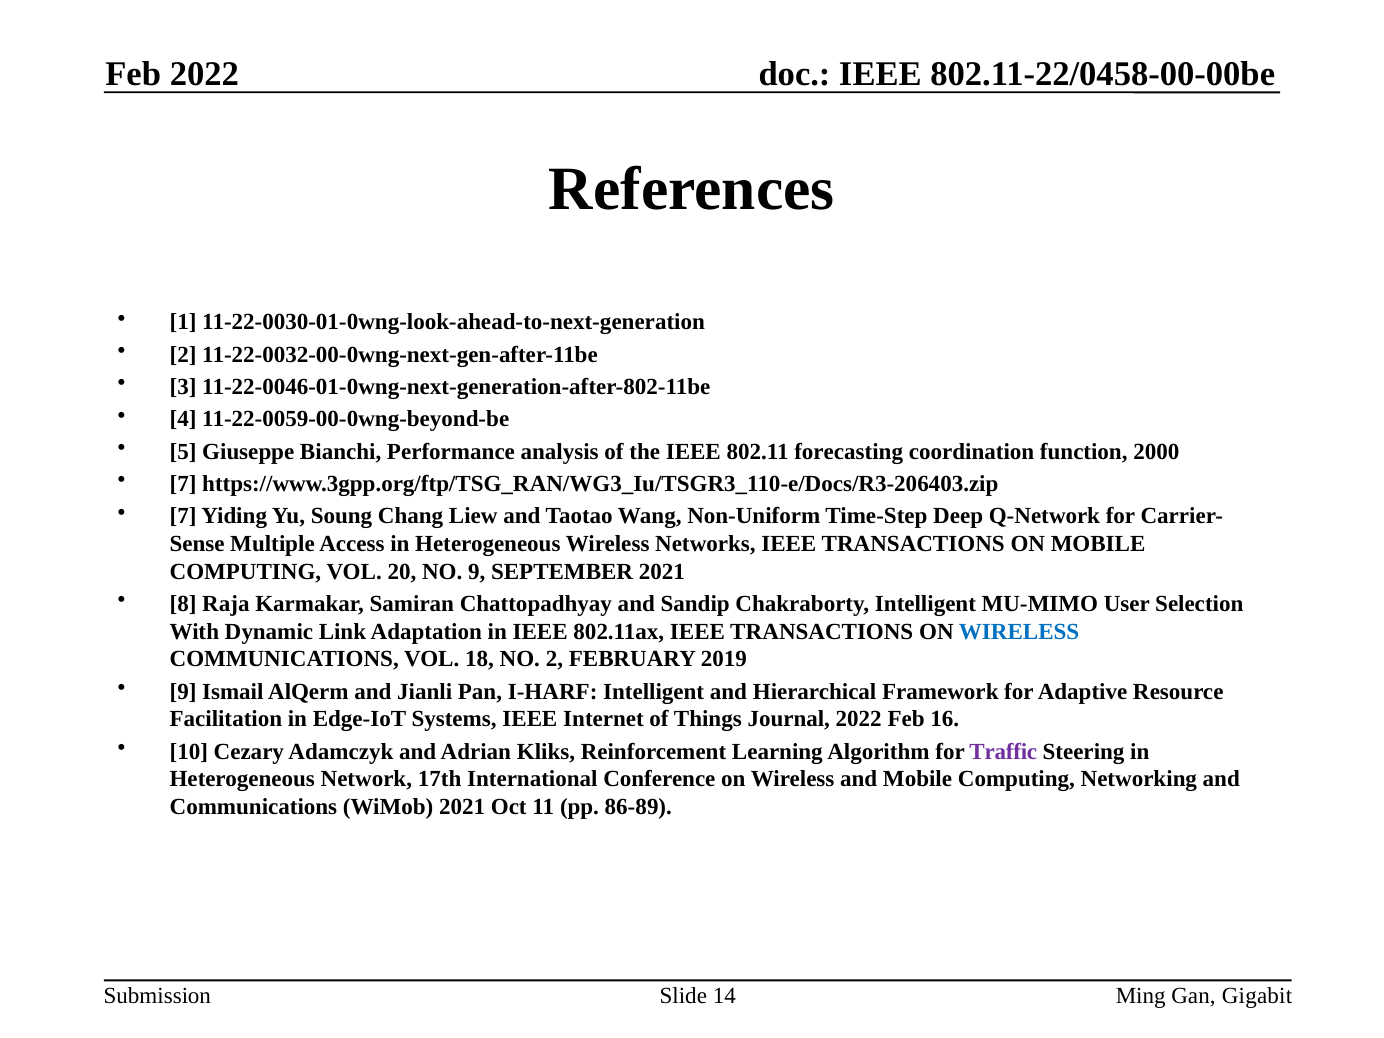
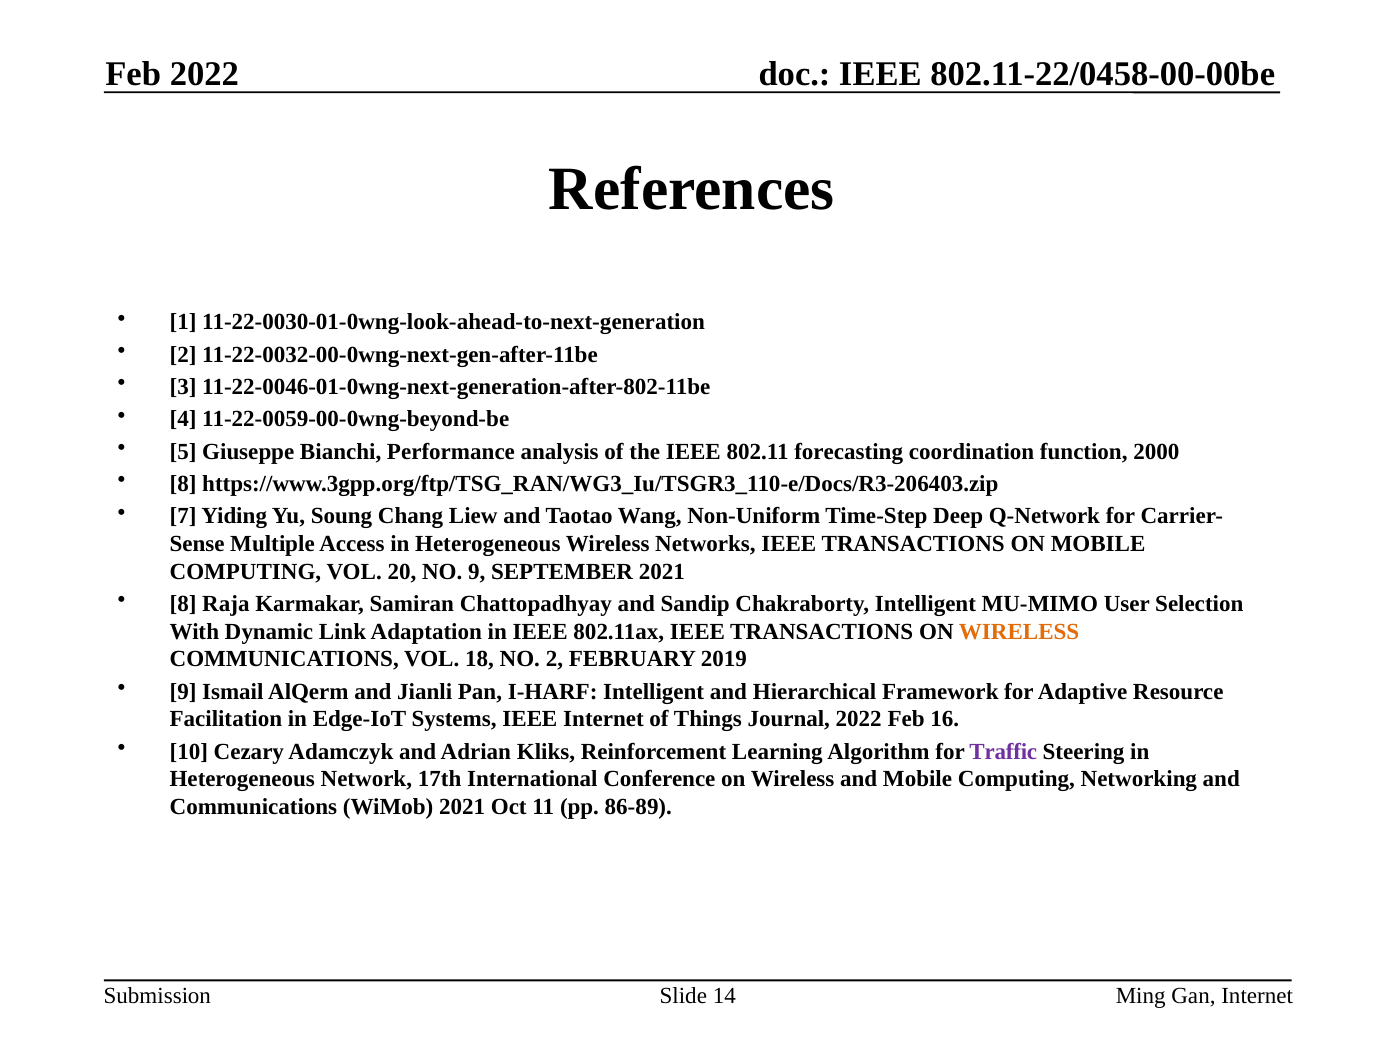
7 at (183, 484): 7 -> 8
WIRELESS at (1019, 631) colour: blue -> orange
Gan Gigabit: Gigabit -> Internet
